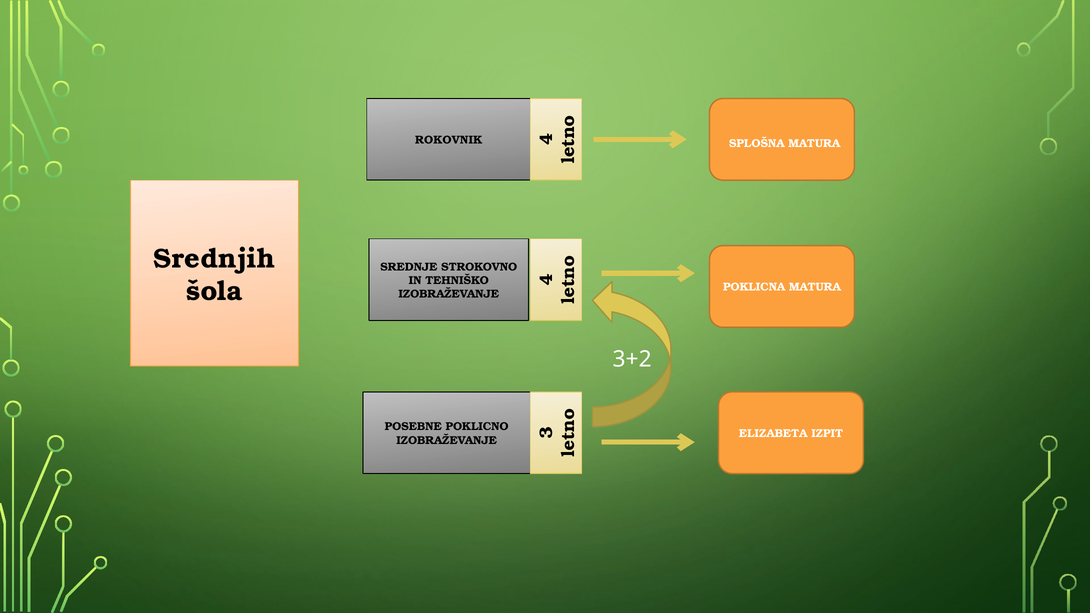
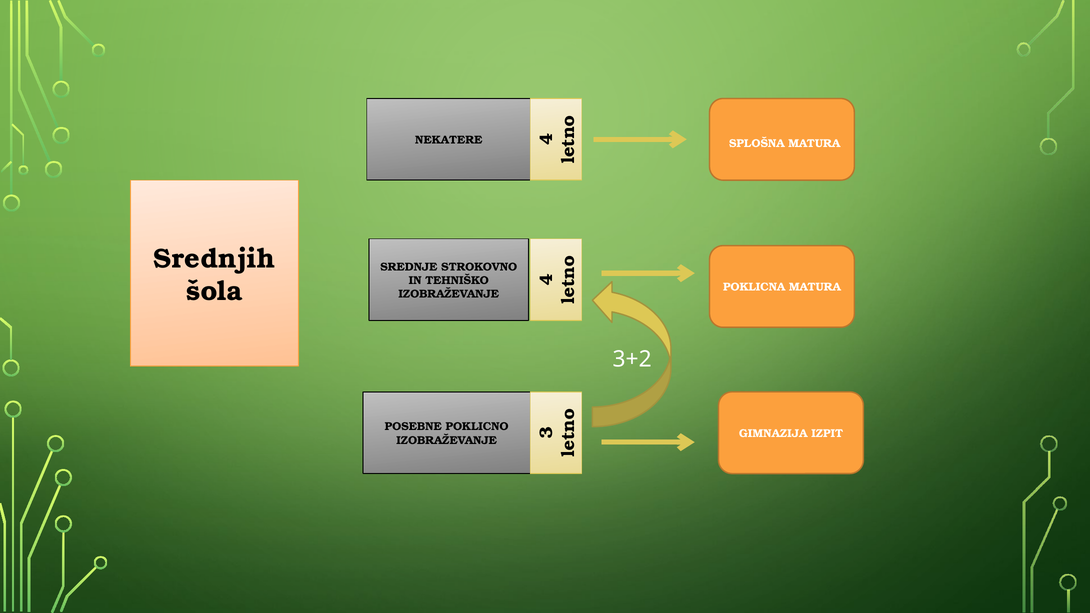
ROKOVNIK: ROKOVNIK -> NEKATERE
ELIZABETA: ELIZABETA -> GIMNAZIJA
